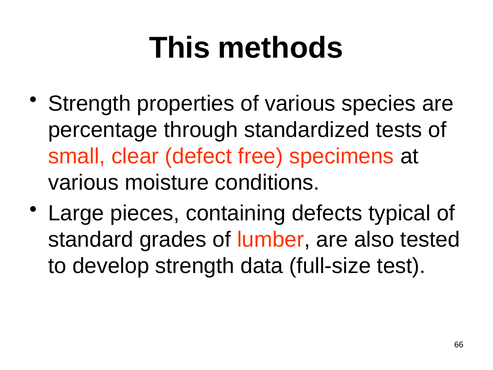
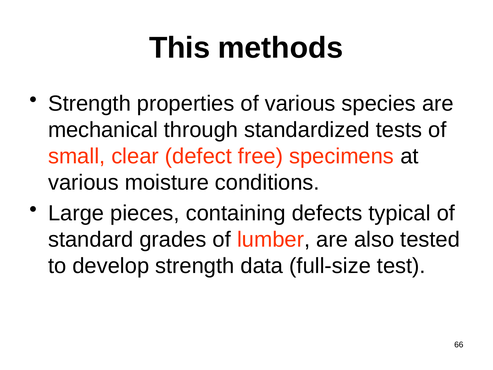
percentage: percentage -> mechanical
